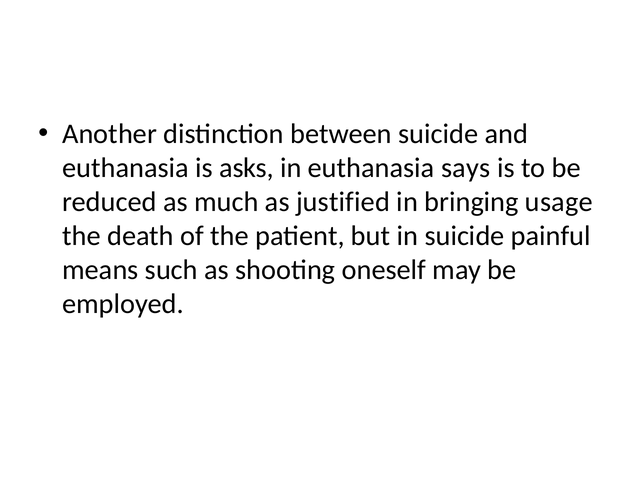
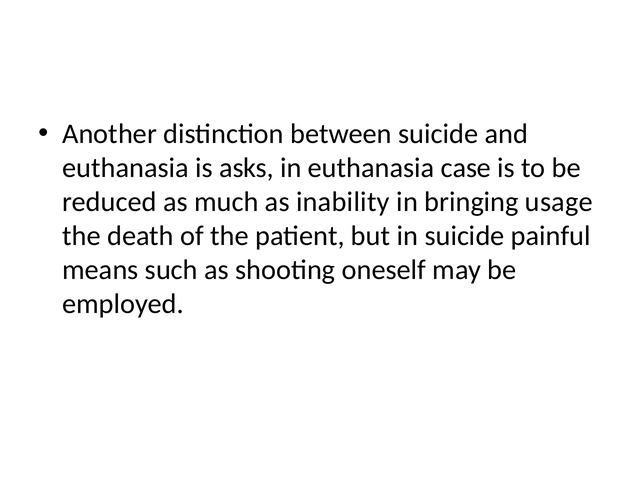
says: says -> case
justified: justified -> inability
